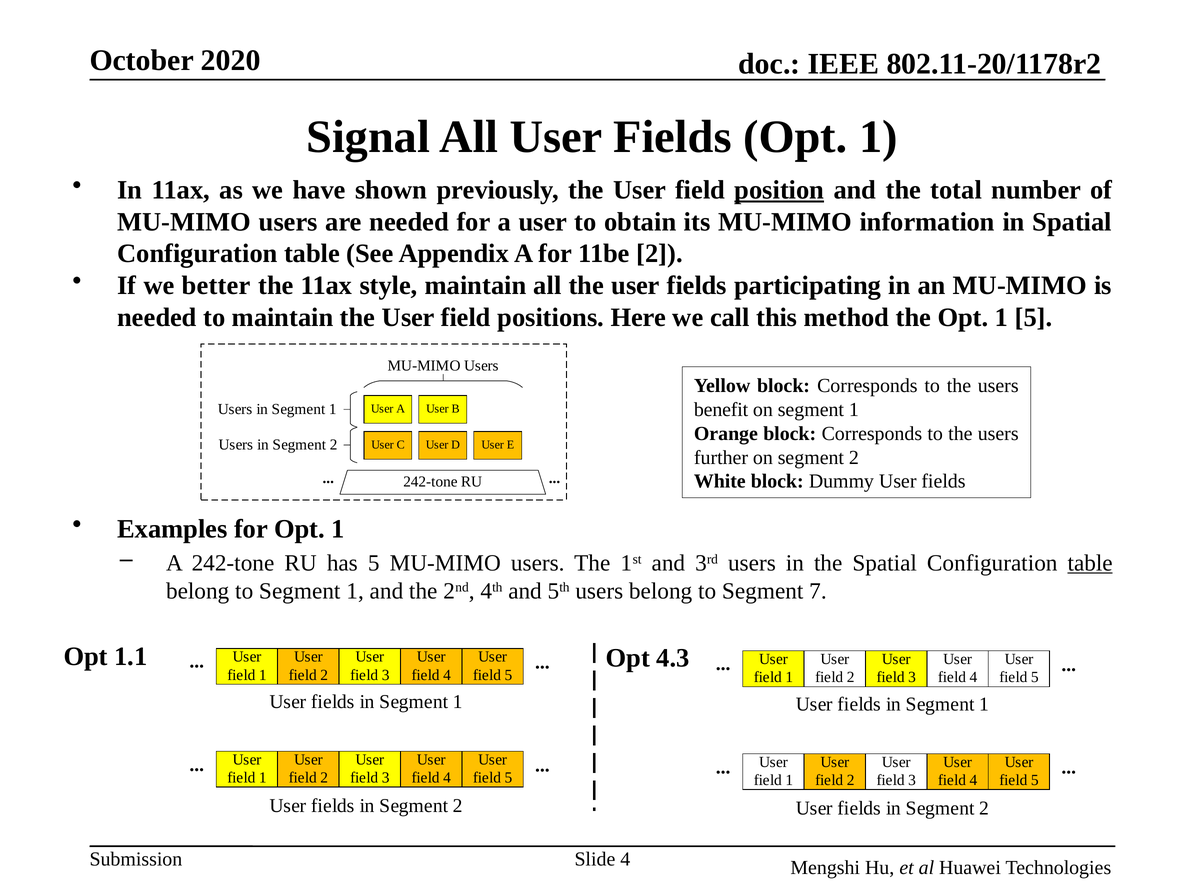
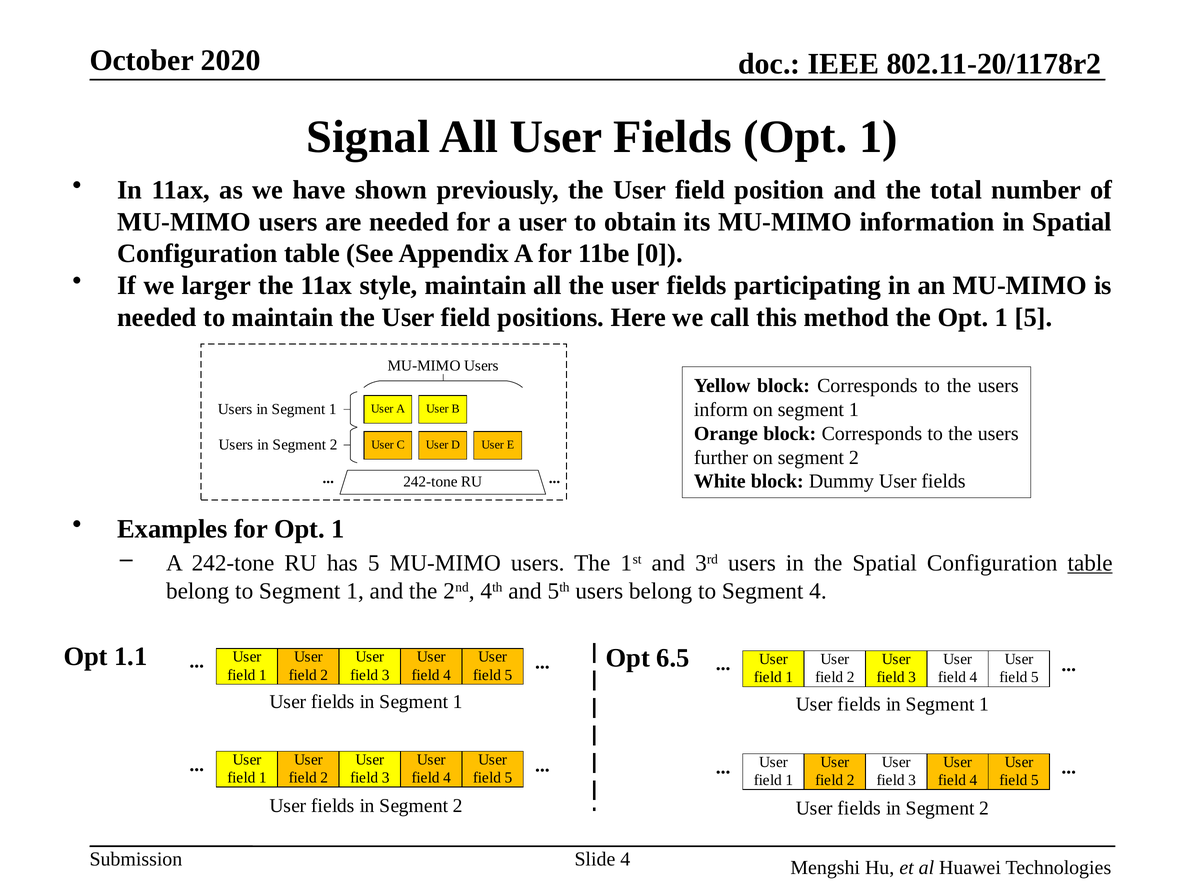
position underline: present -> none
11be 2: 2 -> 0
better: better -> larger
benefit: benefit -> inform
Segment 7: 7 -> 4
4.3: 4.3 -> 6.5
